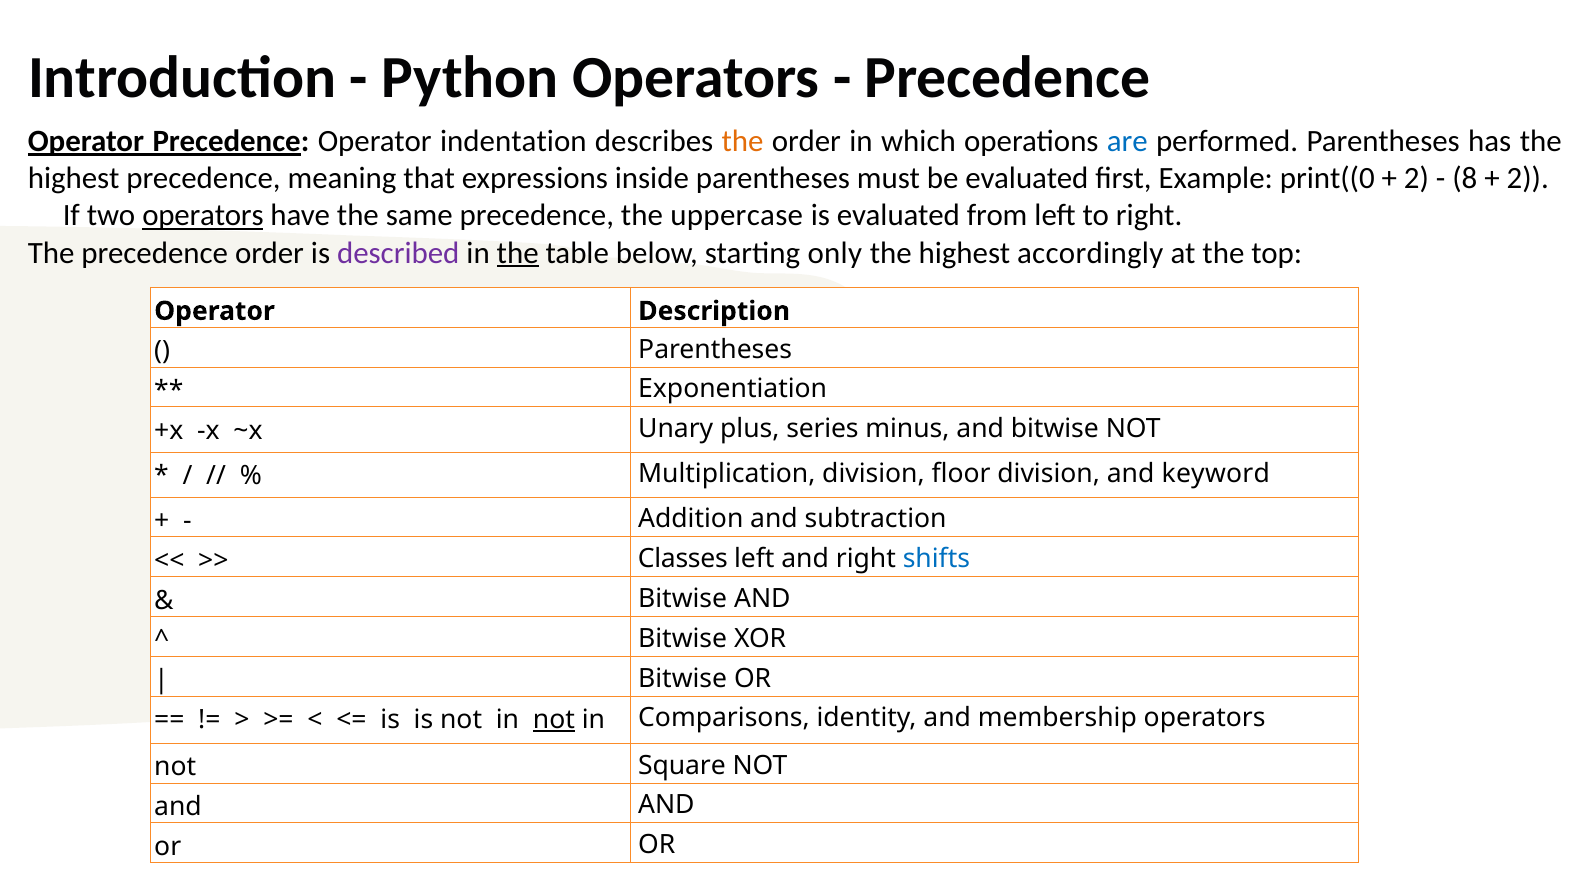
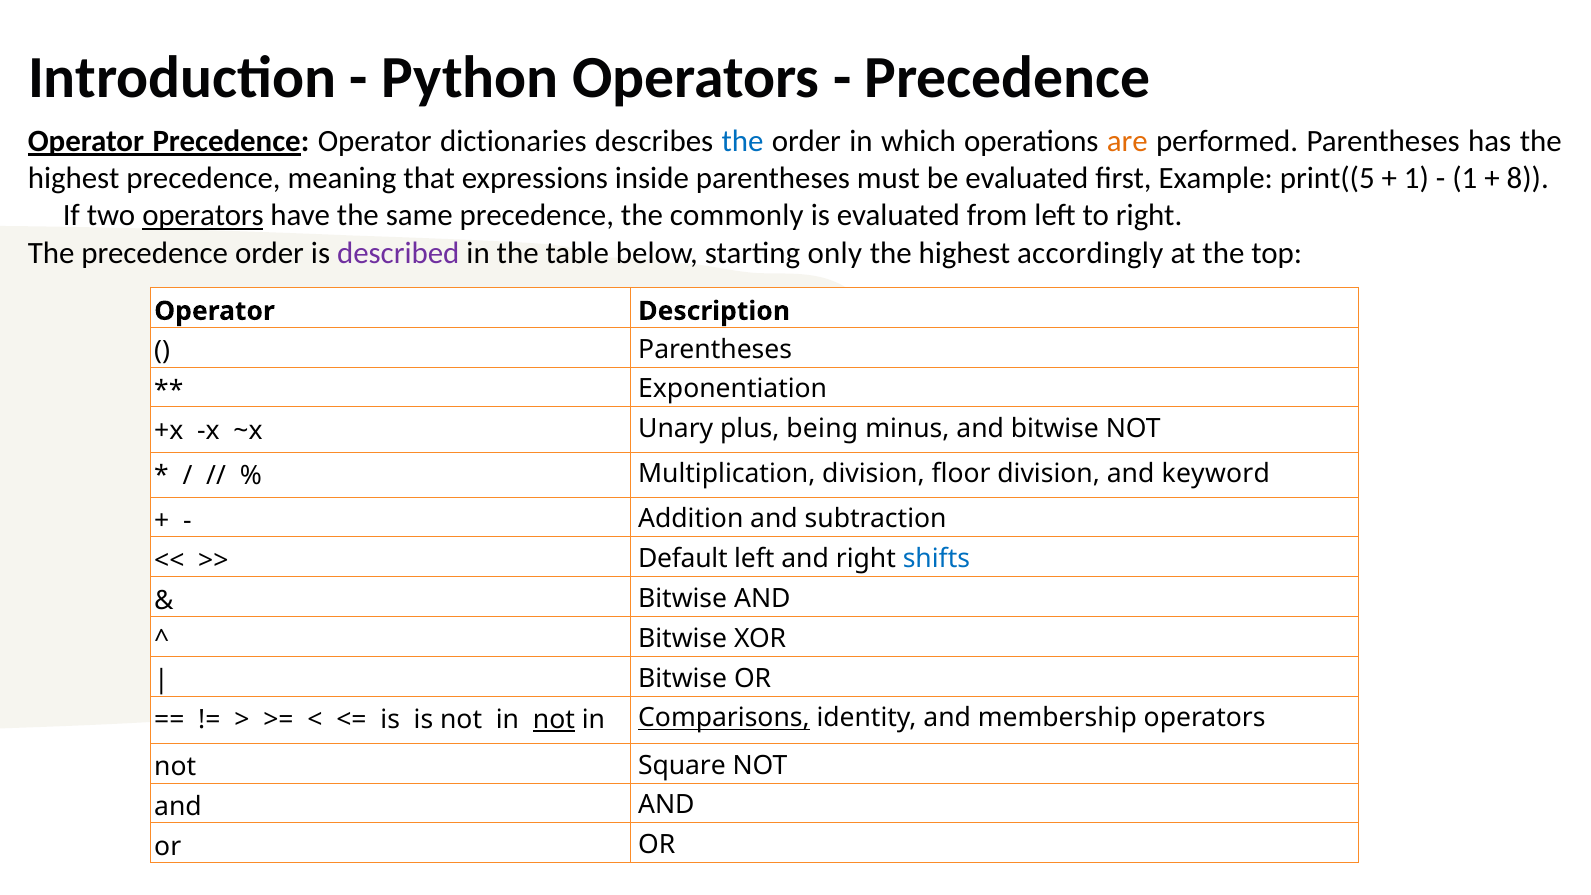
indentation: indentation -> dictionaries
the at (743, 141) colour: orange -> blue
are colour: blue -> orange
print((0: print((0 -> print((5
2 at (1416, 179): 2 -> 1
8 at (1465, 179): 8 -> 1
2 at (1528, 179): 2 -> 8
uppercase: uppercase -> commonly
the at (518, 253) underline: present -> none
series: series -> being
Classes: Classes -> Default
Comparisons underline: none -> present
